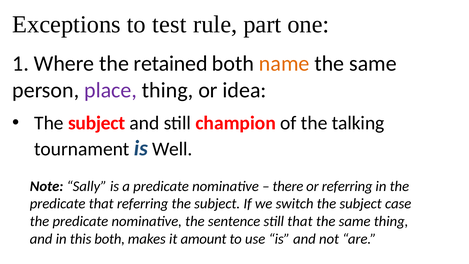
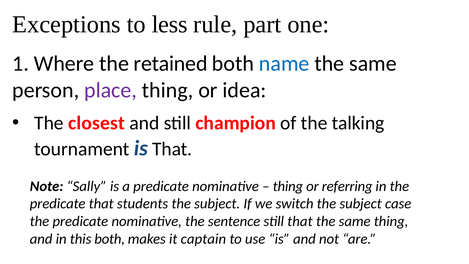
test: test -> less
name colour: orange -> blue
subject at (97, 123): subject -> closest
is Well: Well -> That
there at (288, 186): there -> thing
that referring: referring -> students
amount: amount -> captain
